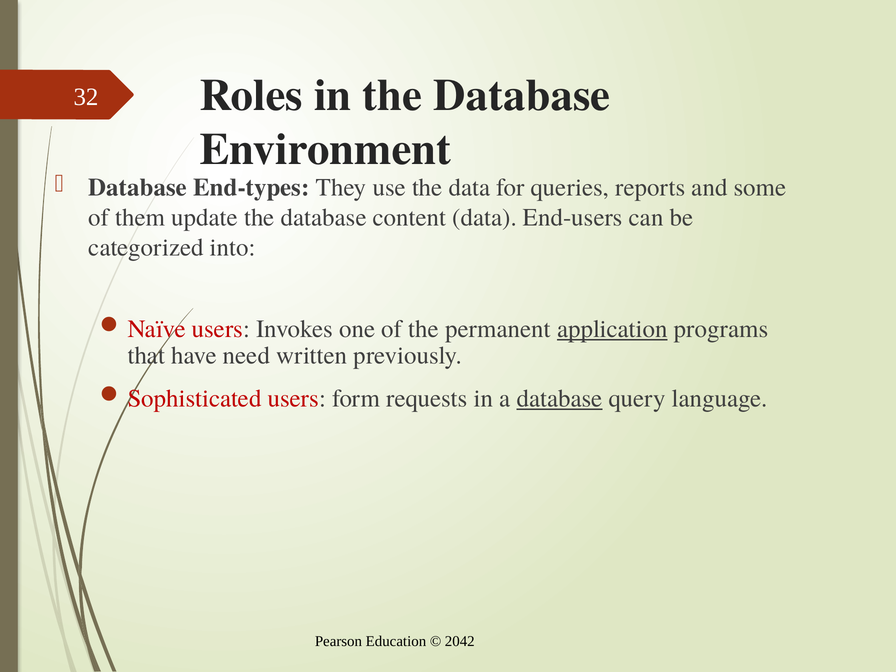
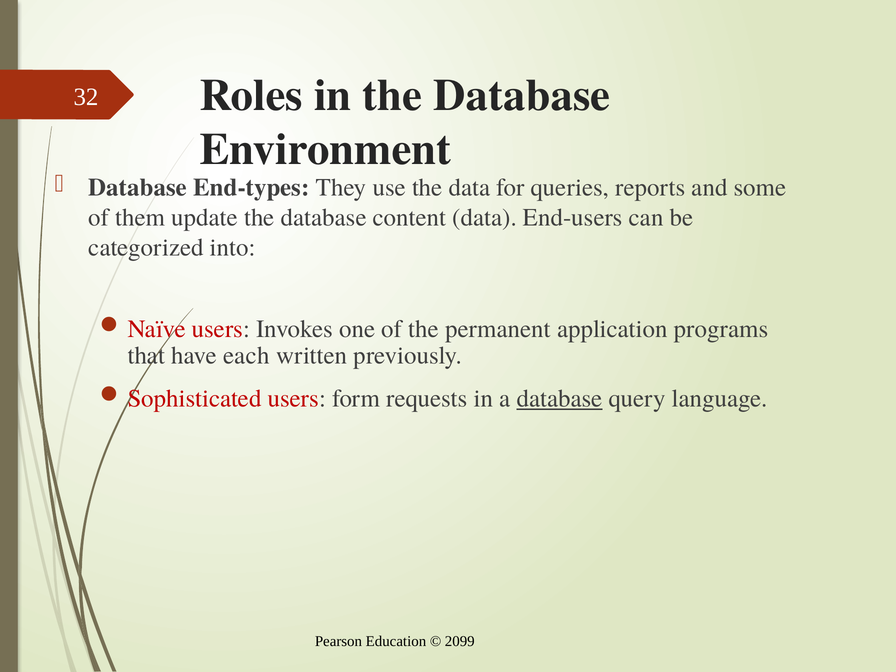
application underline: present -> none
need: need -> each
2042: 2042 -> 2099
